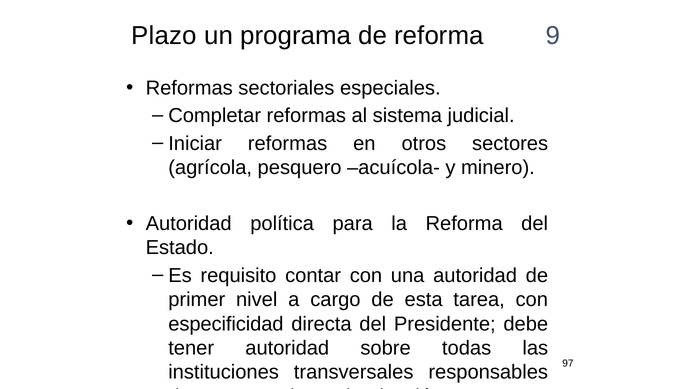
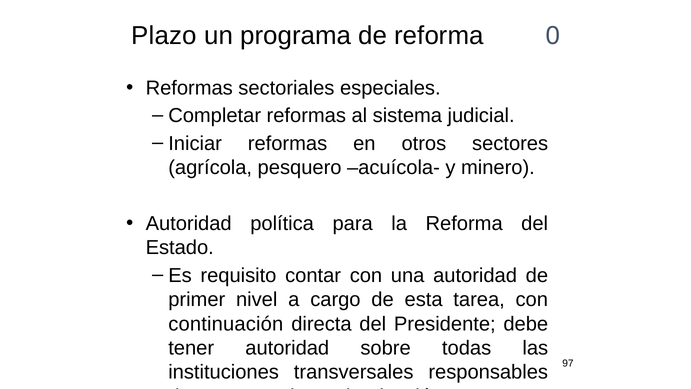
9: 9 -> 0
especificidad: especificidad -> continuación
